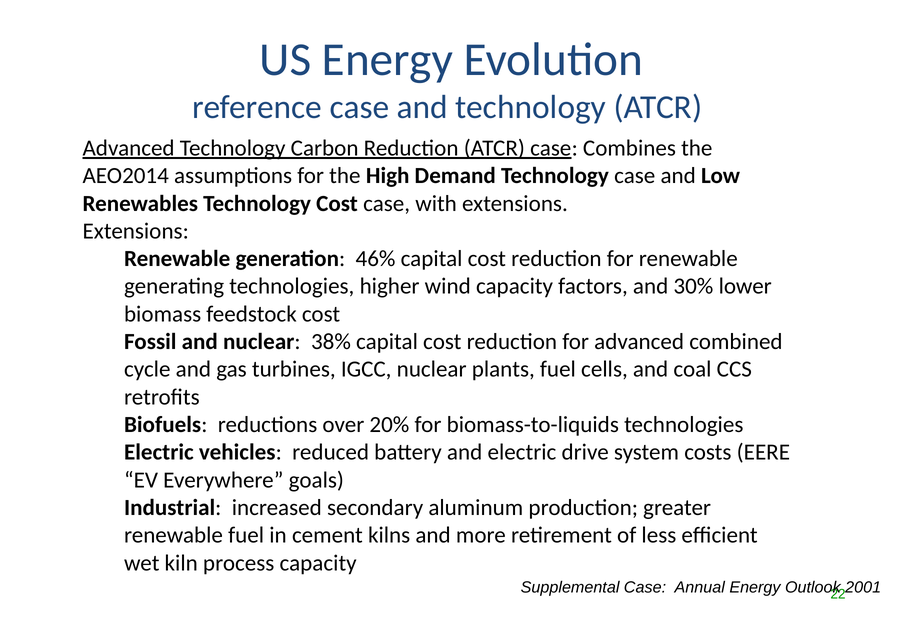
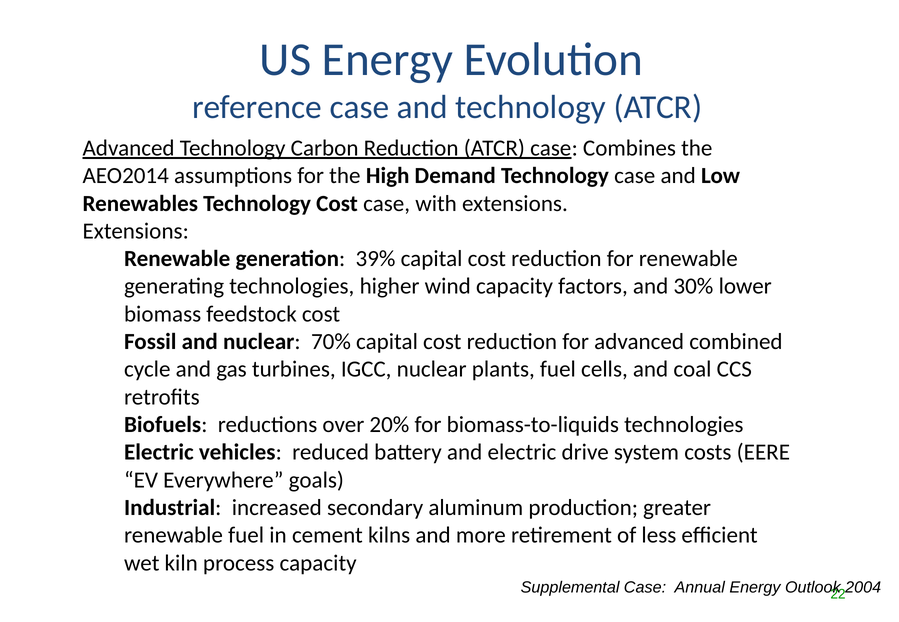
46%: 46% -> 39%
38%: 38% -> 70%
2001: 2001 -> 2004
